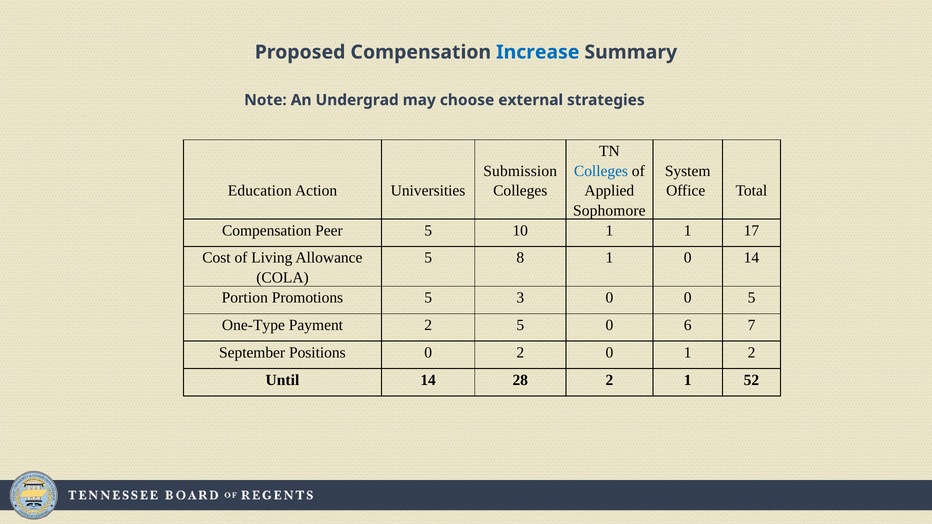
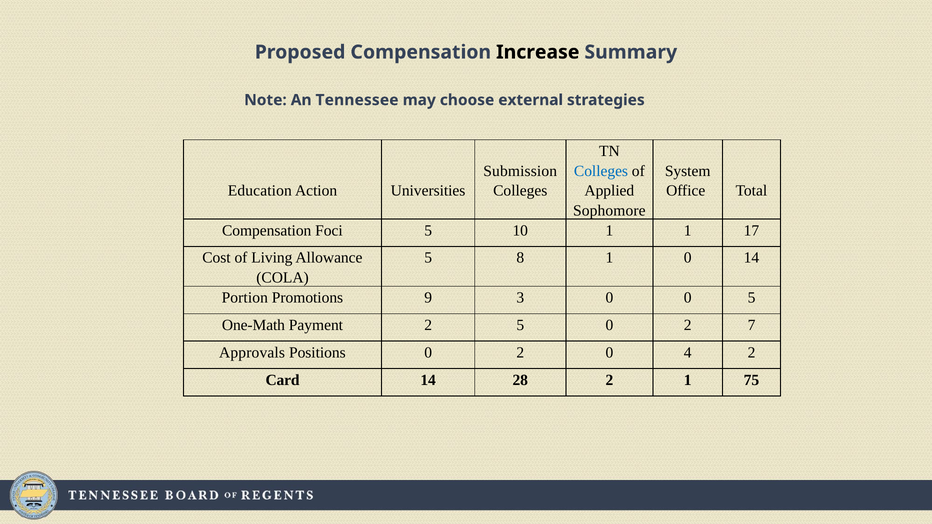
Increase colour: blue -> black
Undergrad: Undergrad -> Tennessee
Peer: Peer -> Foci
Promotions 5: 5 -> 9
One-Type: One-Type -> One-Math
5 0 6: 6 -> 2
September: September -> Approvals
0 1: 1 -> 4
Until: Until -> Card
52: 52 -> 75
